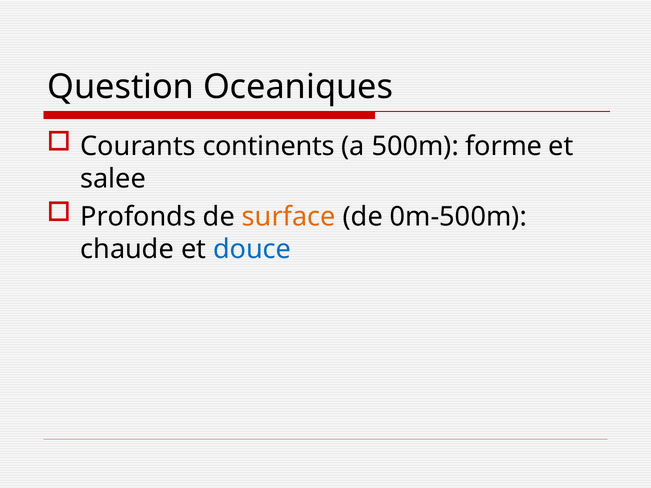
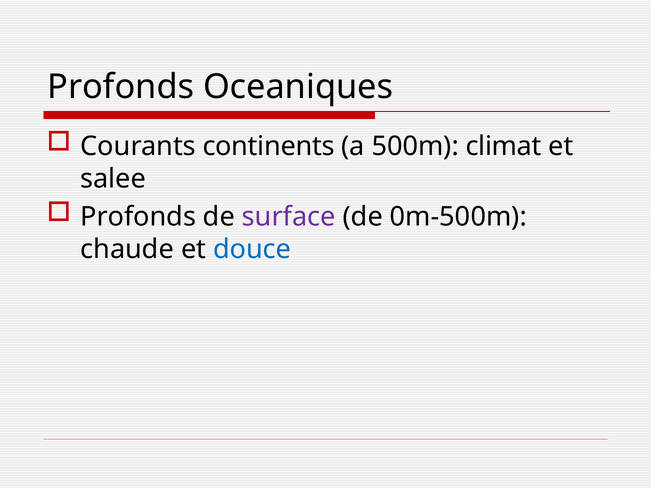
Question at (121, 87): Question -> Profonds
forme: forme -> climat
surface colour: orange -> purple
